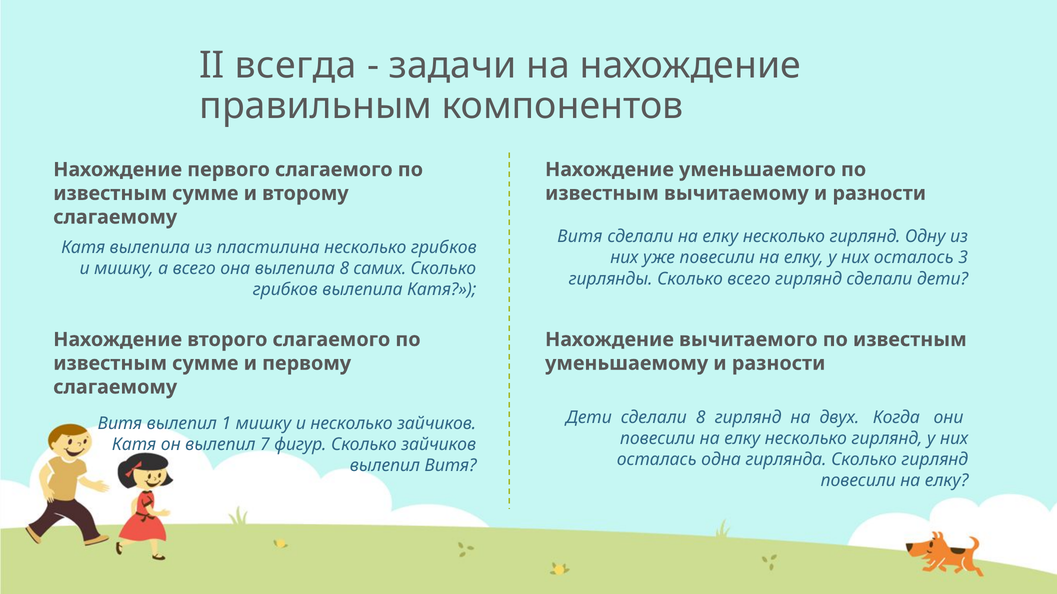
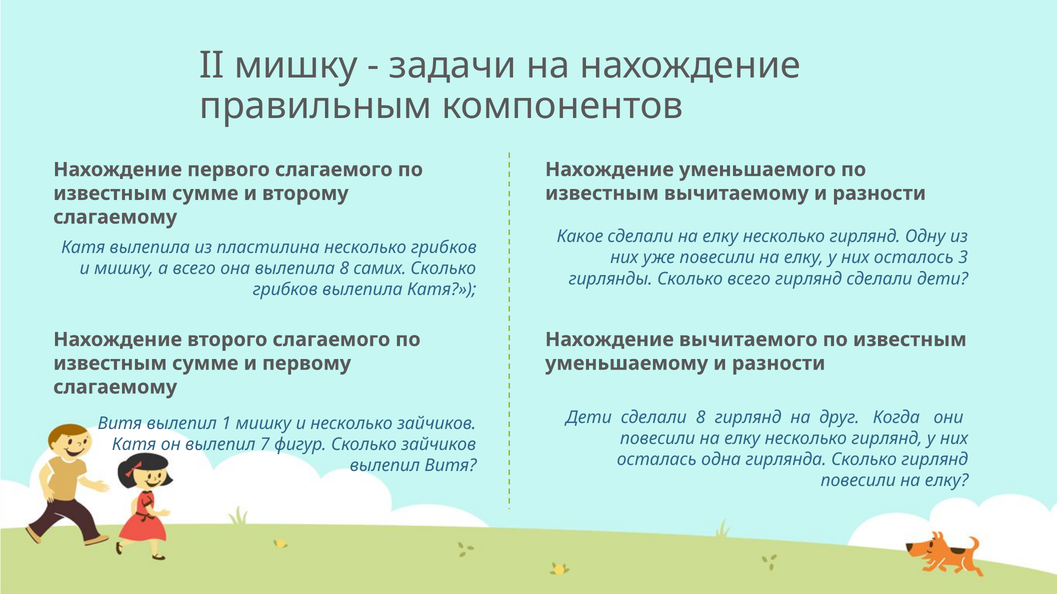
II всегда: всегда -> мишку
Витя at (580, 237): Витя -> Какое
двух: двух -> друг
